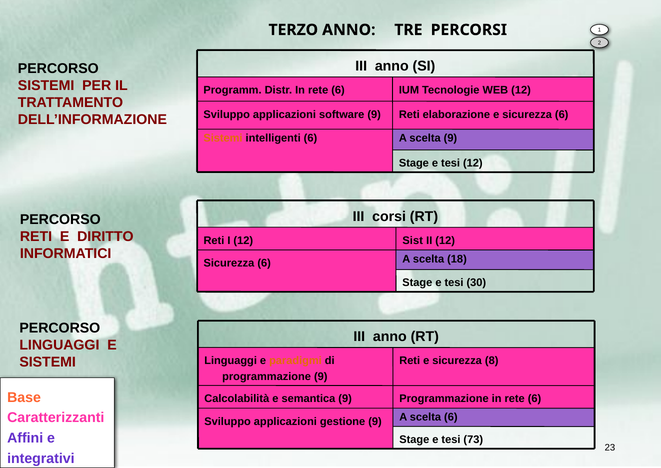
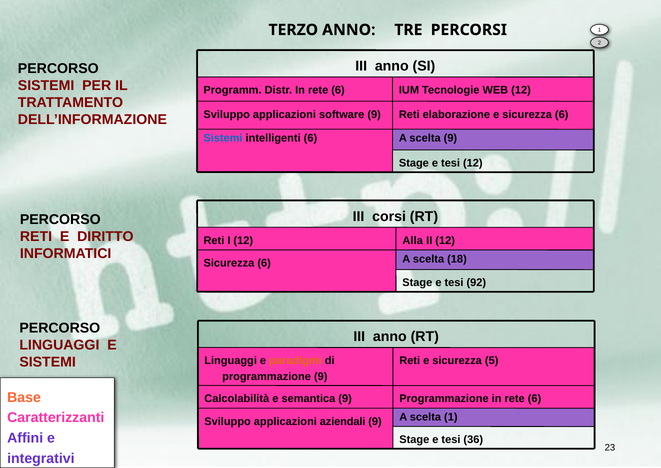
Sistemi at (223, 138) colour: orange -> blue
Sist: Sist -> Alla
30: 30 -> 92
8: 8 -> 5
scelta 6: 6 -> 1
gestione: gestione -> aziendali
73: 73 -> 36
